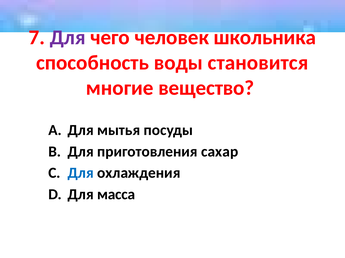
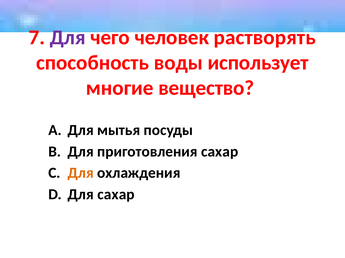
школьника: школьника -> растворять
становится: становится -> использует
Для at (81, 173) colour: blue -> orange
Для масса: масса -> сахар
